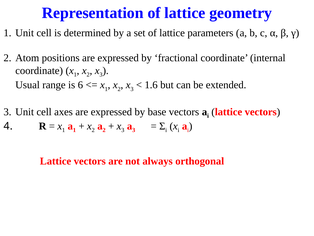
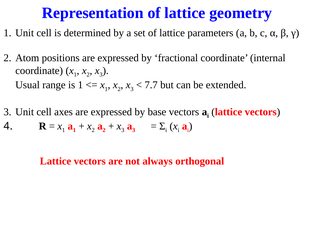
is 6: 6 -> 1
1.6: 1.6 -> 7.7
